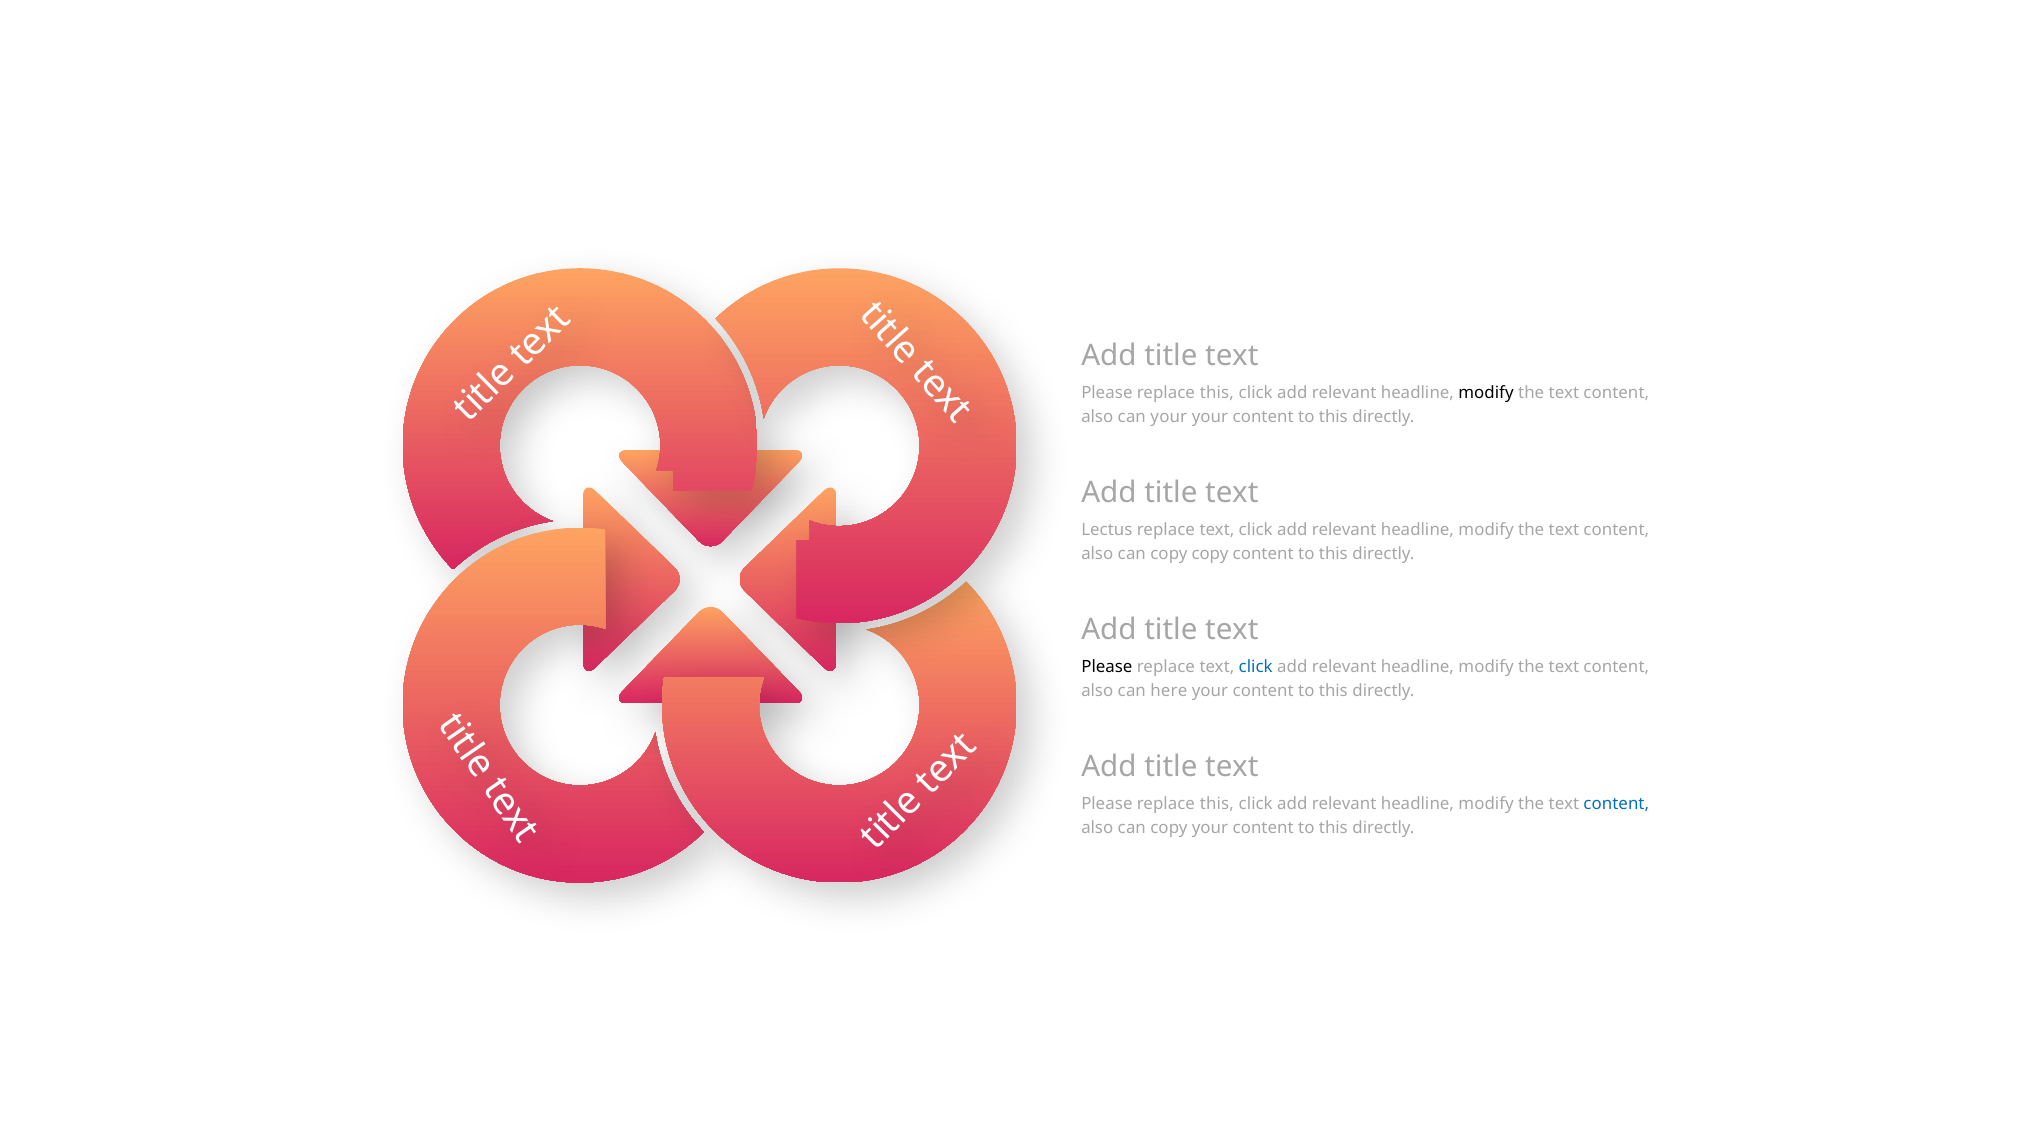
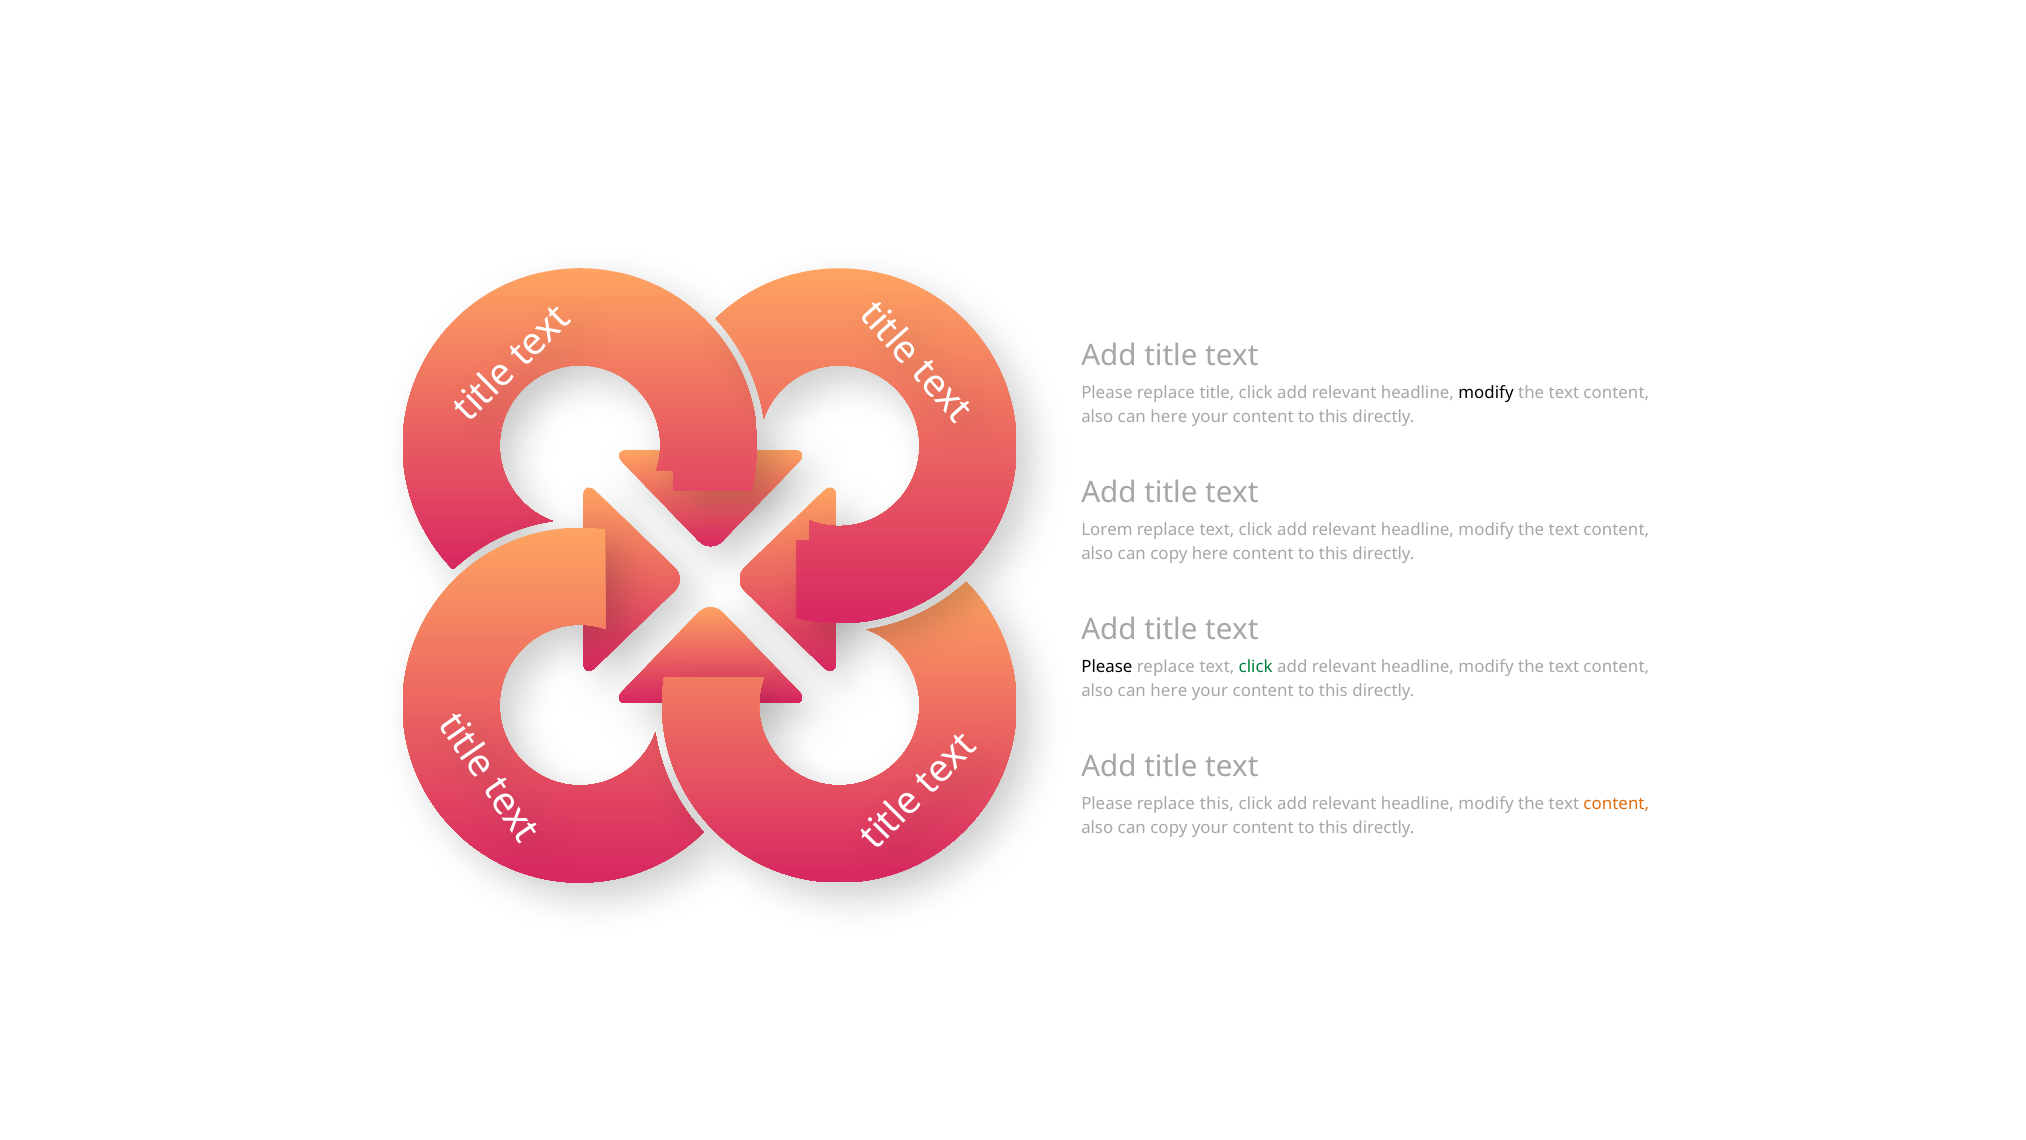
this at (1217, 393): this -> title
your at (1169, 417): your -> here
Lectus: Lectus -> Lorem
copy copy: copy -> here
click at (1256, 667) colour: blue -> green
content at (1616, 803) colour: blue -> orange
